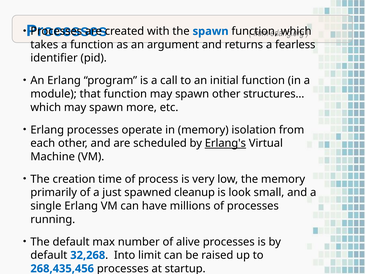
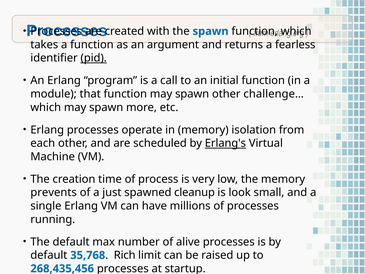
pid underline: none -> present
structures…: structures… -> challenge…
primarily: primarily -> prevents
32,268: 32,268 -> 35,768
Into: Into -> Rich
